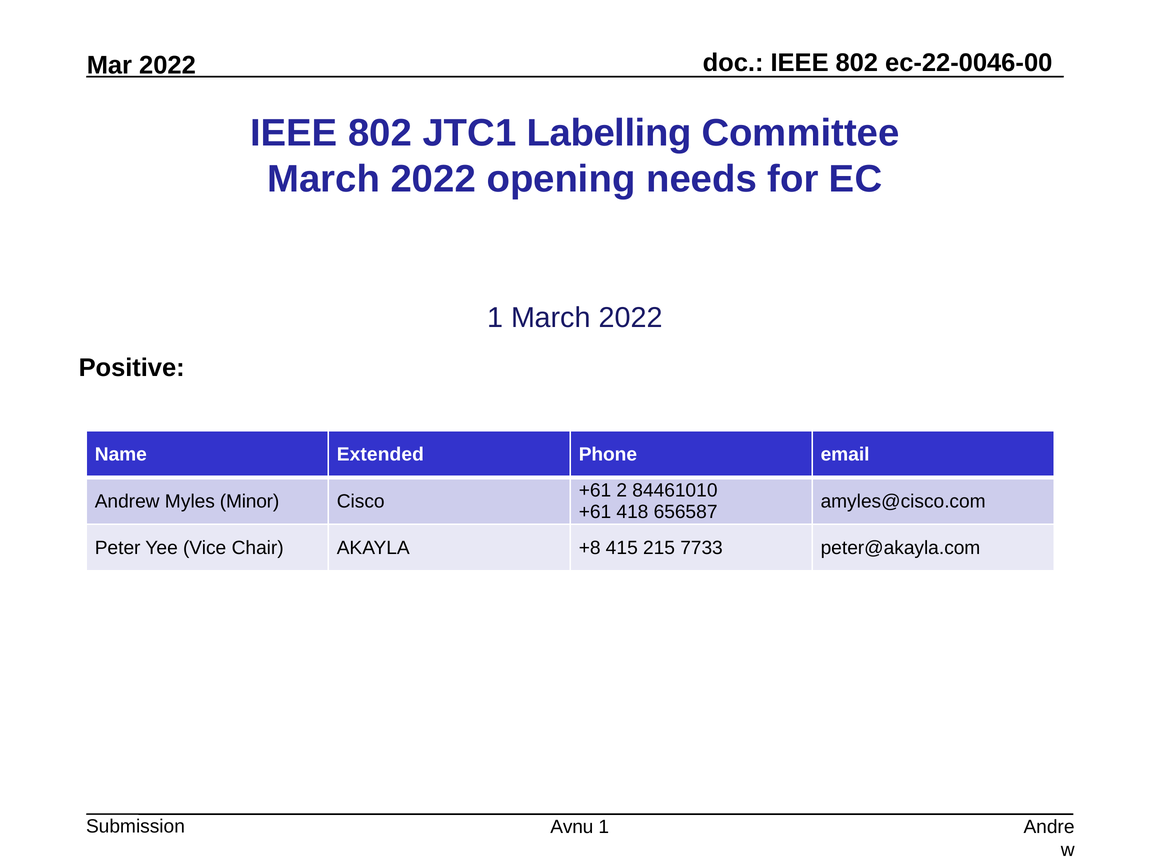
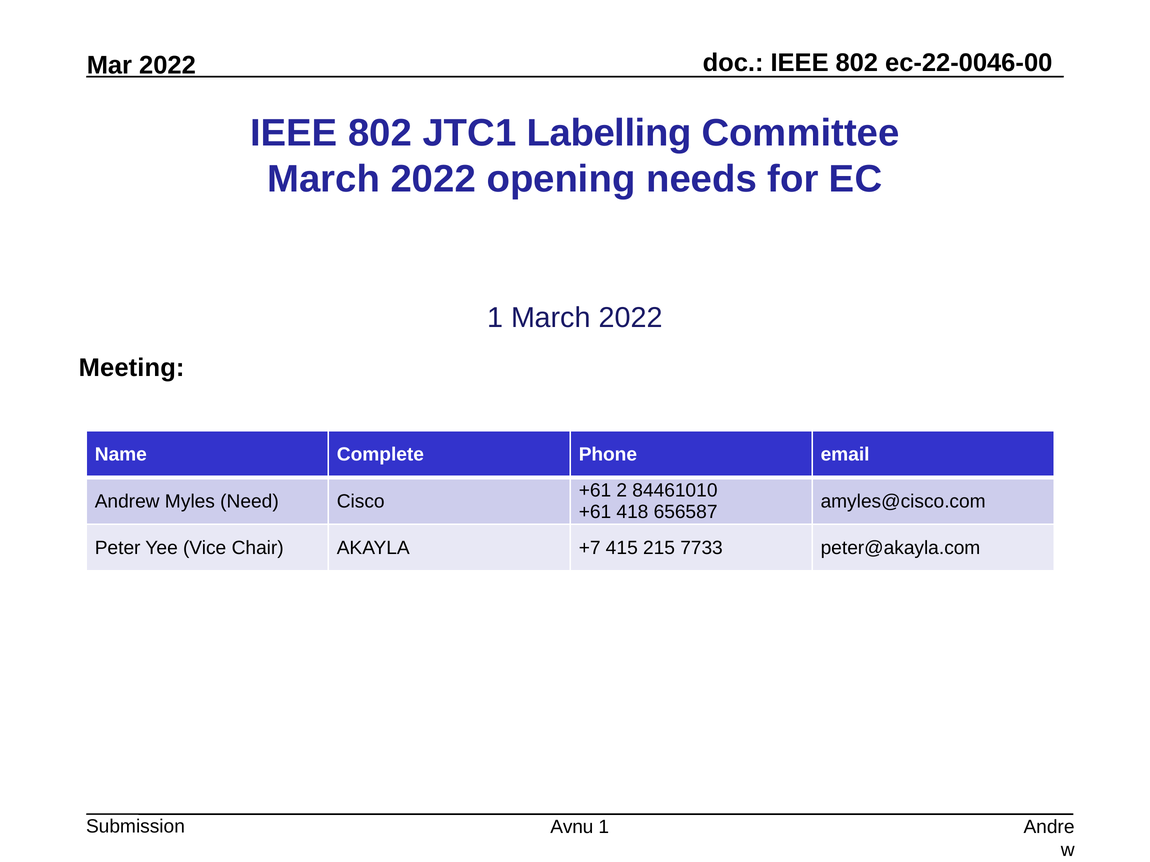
Positive: Positive -> Meeting
Extended: Extended -> Complete
Minor: Minor -> Need
+8: +8 -> +7
